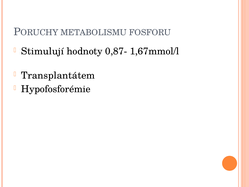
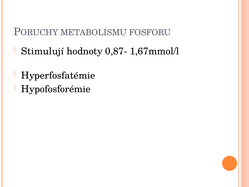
Transplantátem: Transplantátem -> Hyperfosfatémie
